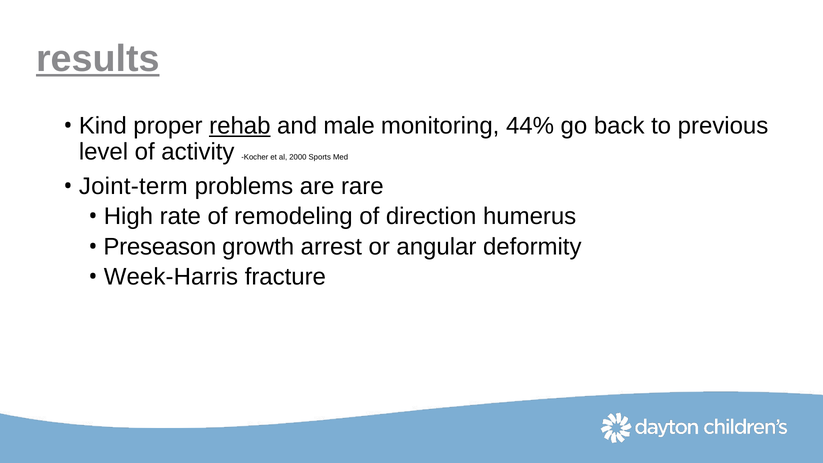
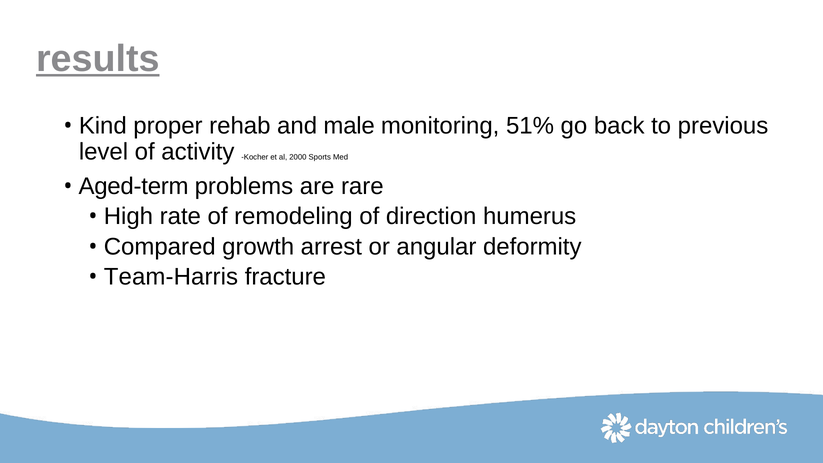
rehab underline: present -> none
44%: 44% -> 51%
Joint-term: Joint-term -> Aged-term
Preseason: Preseason -> Compared
Week-Harris: Week-Harris -> Team-Harris
